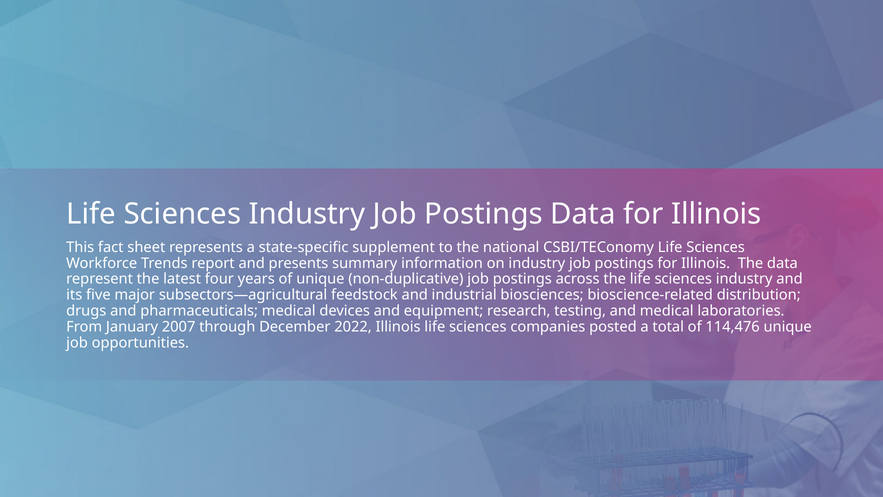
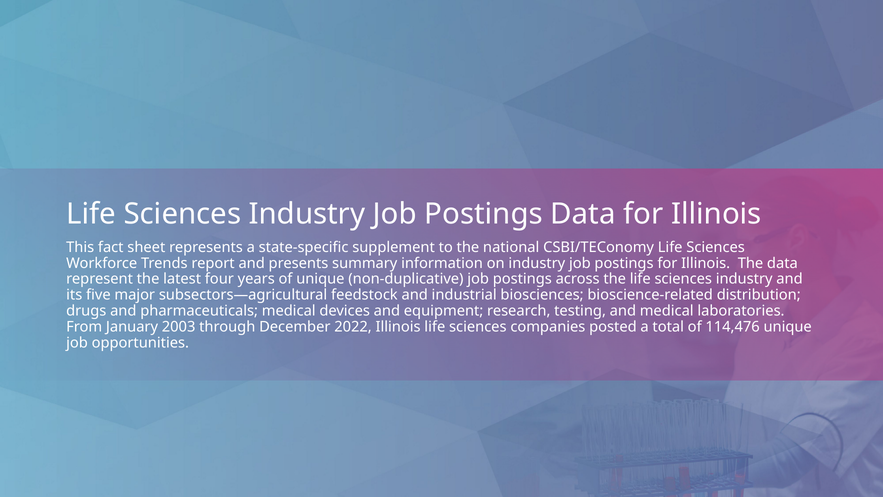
2007: 2007 -> 2003
